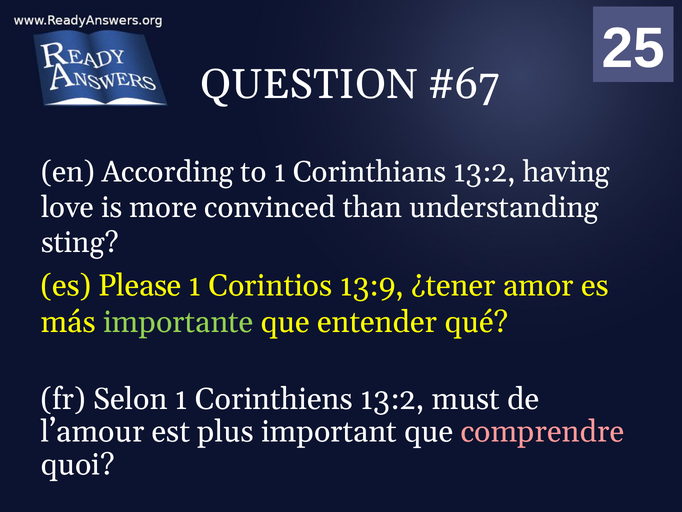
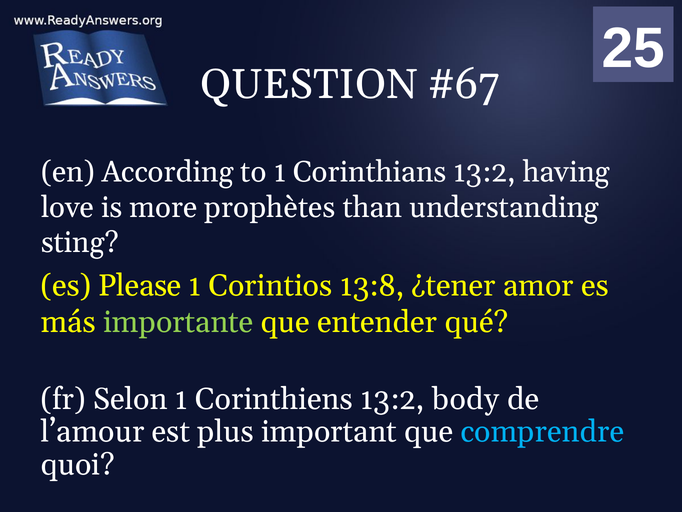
convinced: convinced -> prophètes
13:9: 13:9 -> 13:8
must: must -> body
comprendre colour: pink -> light blue
